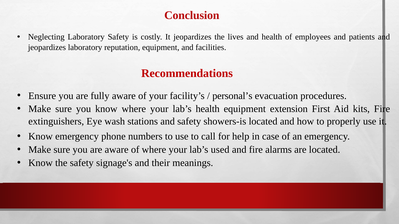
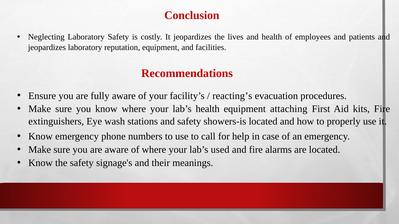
personal’s: personal’s -> reacting’s
extension: extension -> attaching
